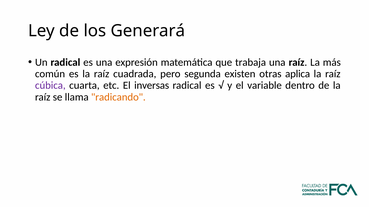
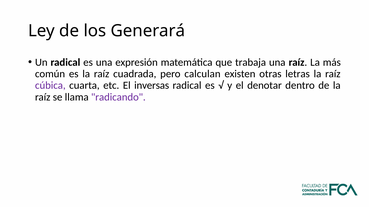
segunda: segunda -> calculan
aplica: aplica -> letras
variable: variable -> denotar
radicando colour: orange -> purple
